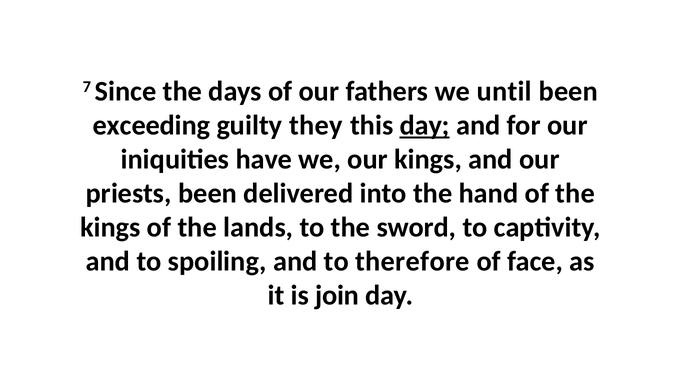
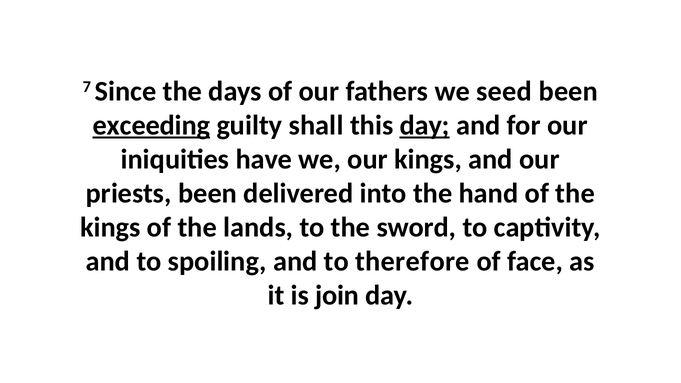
until: until -> seed
exceeding underline: none -> present
they: they -> shall
